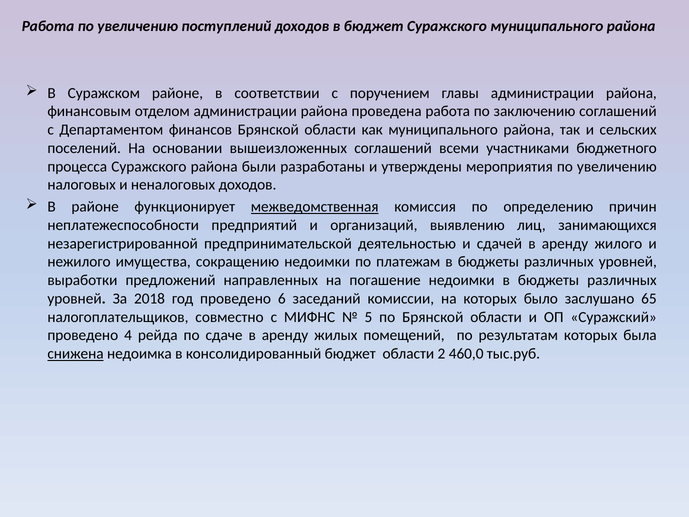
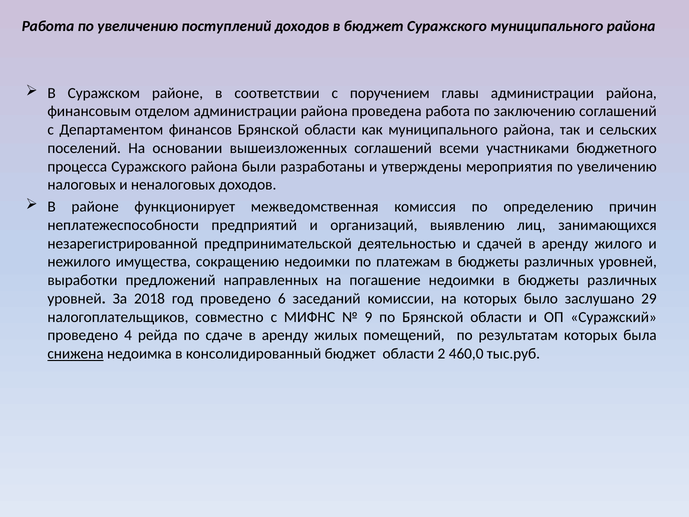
межведомственная underline: present -> none
65: 65 -> 29
5: 5 -> 9
